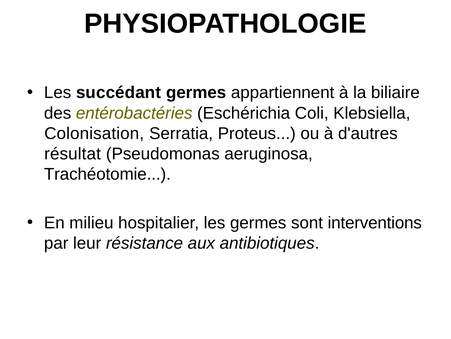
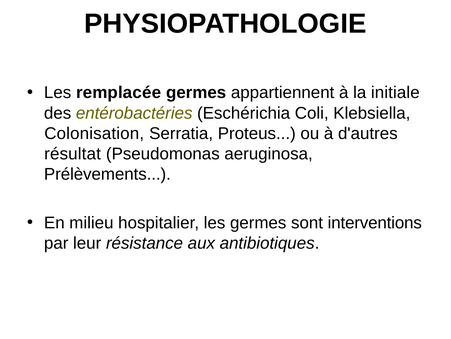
succédant: succédant -> remplacée
biliaire: biliaire -> initiale
Trachéotomie: Trachéotomie -> Prélèvements
